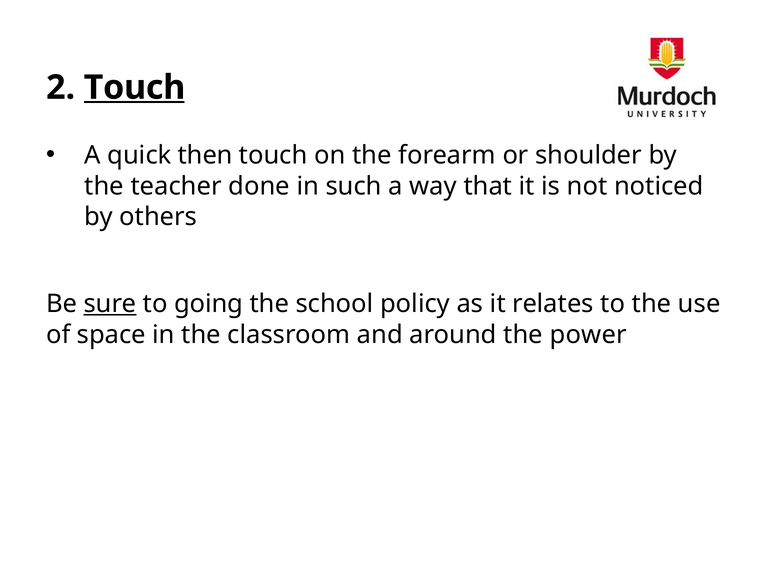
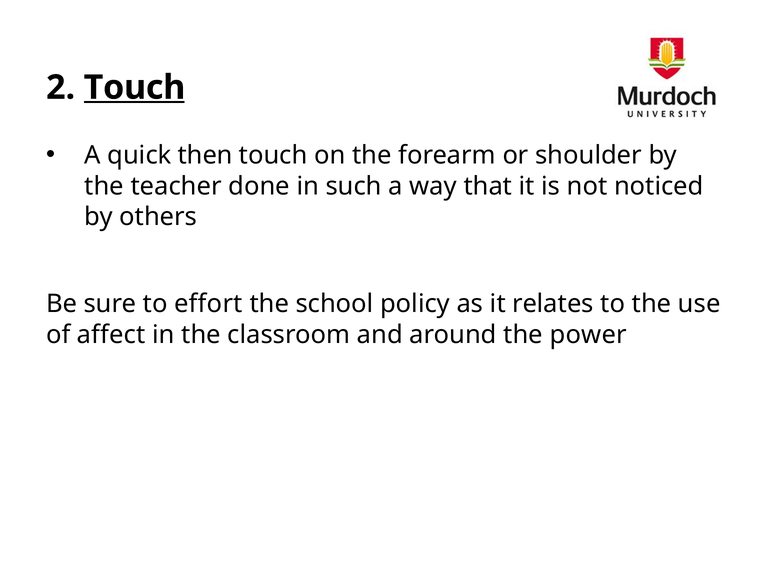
sure underline: present -> none
going: going -> effort
space: space -> affect
